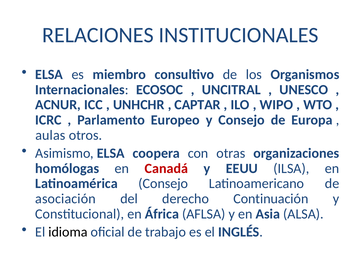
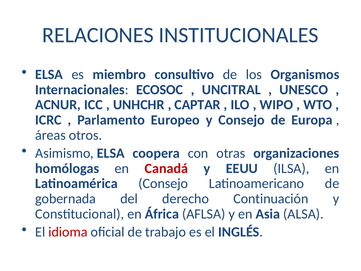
aulas: aulas -> áreas
asociación: asociación -> gobernada
idioma colour: black -> red
